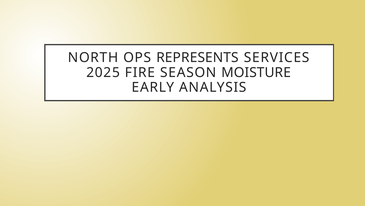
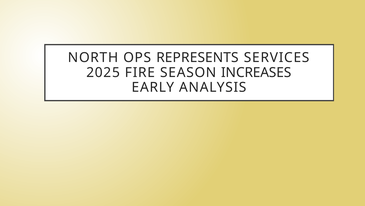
MOISTURE: MOISTURE -> INCREASES
